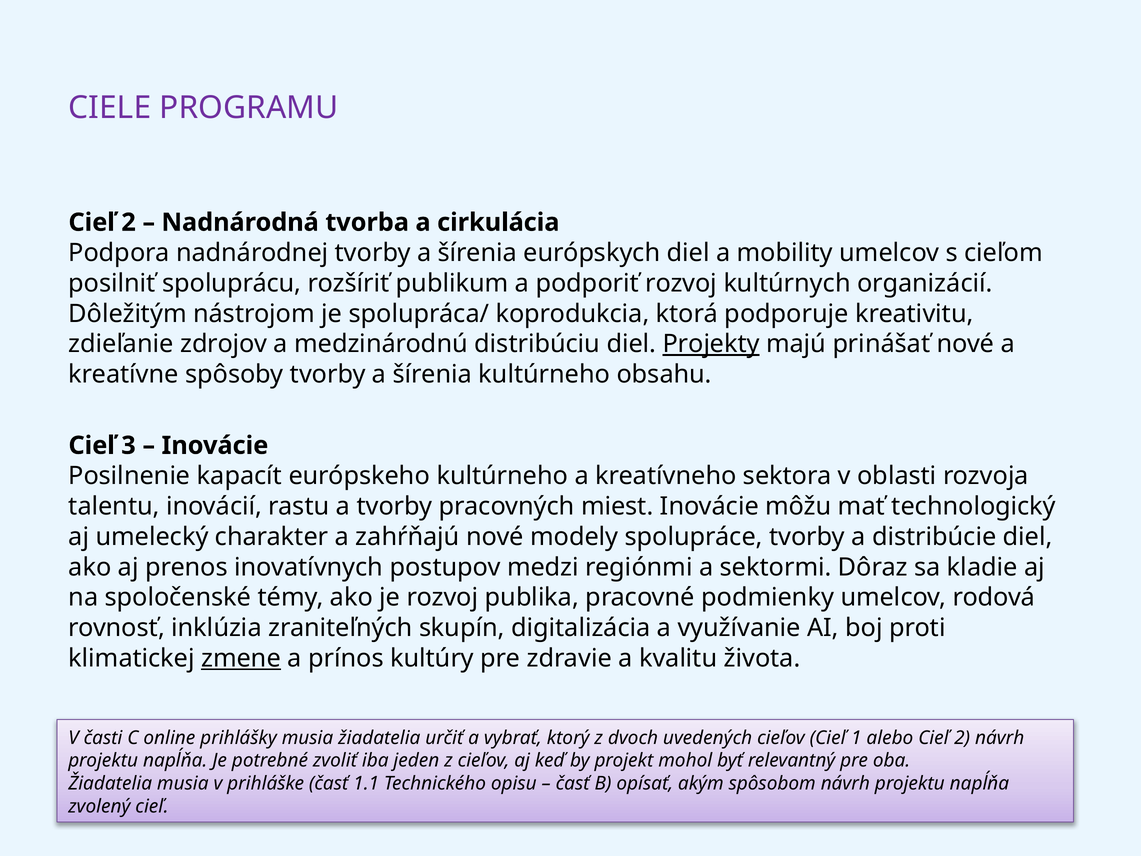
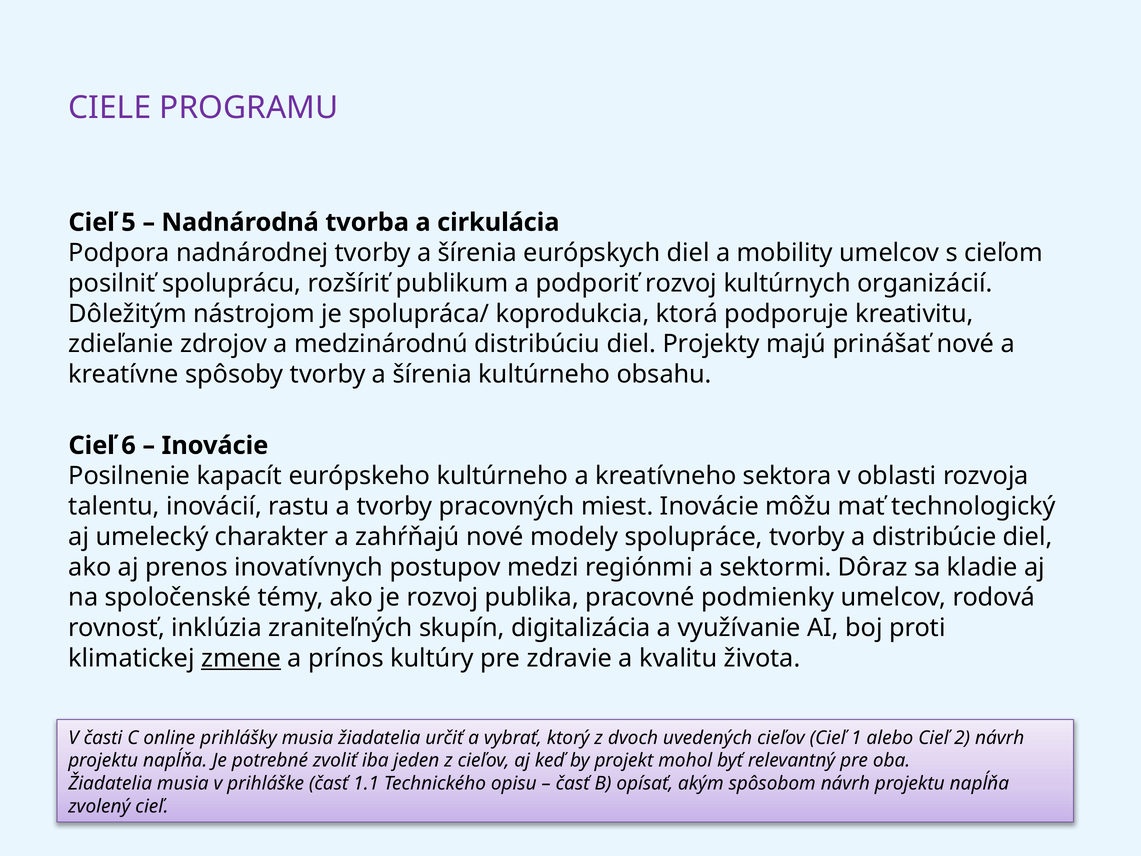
2 at (129, 222): 2 -> 5
Projekty underline: present -> none
3: 3 -> 6
